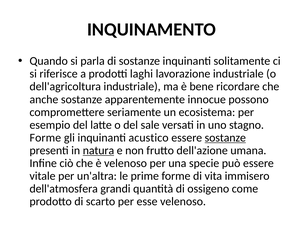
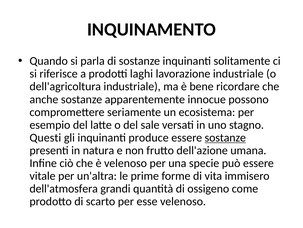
Forme at (45, 137): Forme -> Questi
acustico: acustico -> produce
natura underline: present -> none
